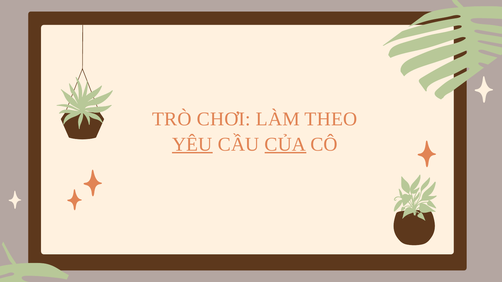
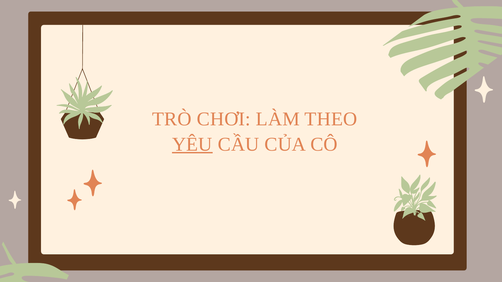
CỦA underline: present -> none
